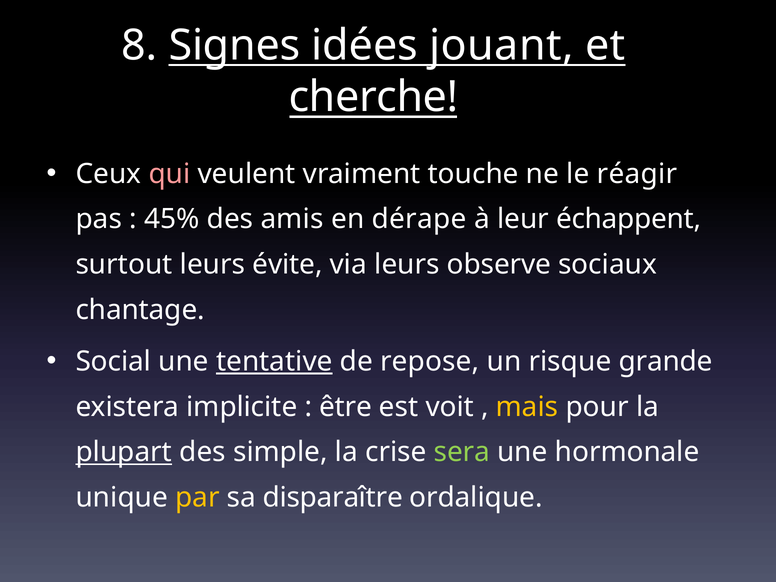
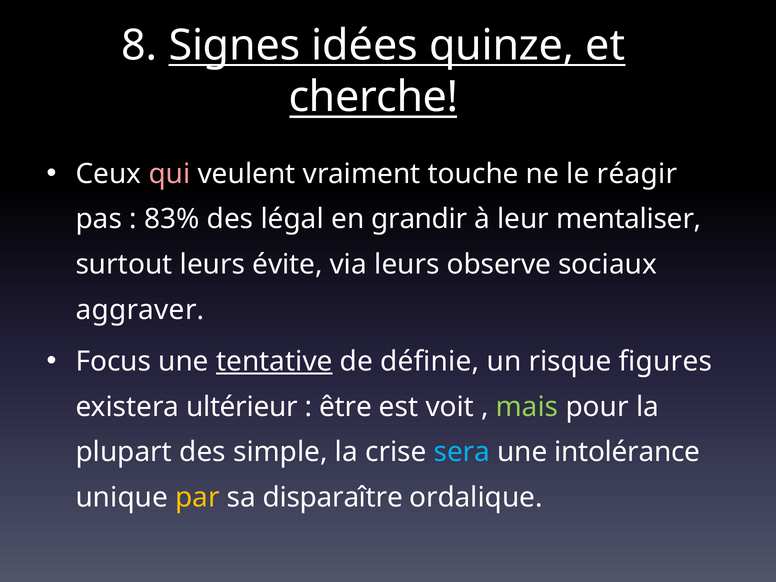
jouant: jouant -> quinze
45%: 45% -> 83%
amis: amis -> légal
dérape: dérape -> grandir
échappent: échappent -> mentaliser
chantage: chantage -> aggraver
Social: Social -> Focus
repose: repose -> définie
grande: grande -> figures
implicite: implicite -> ultérieur
mais colour: yellow -> light green
plupart underline: present -> none
sera colour: light green -> light blue
hormonale: hormonale -> intolérance
